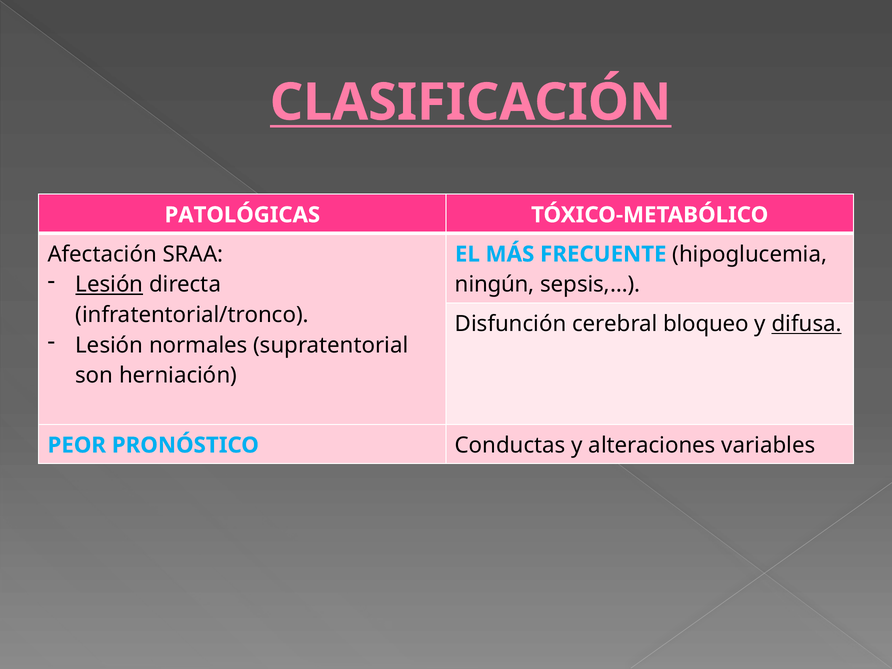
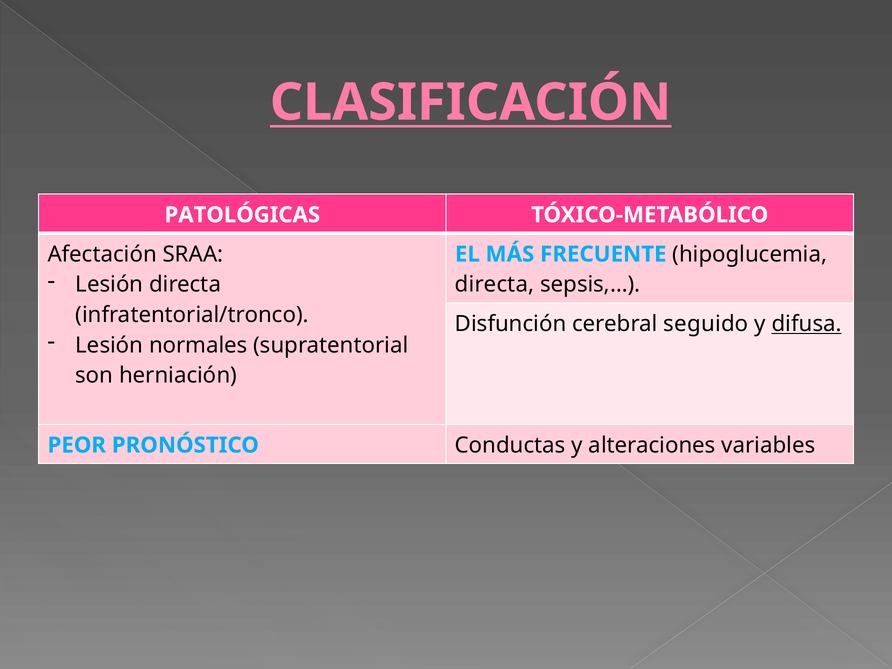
Lesión at (109, 285) underline: present -> none
ningún at (495, 285): ningún -> directa
bloqueo: bloqueo -> seguido
